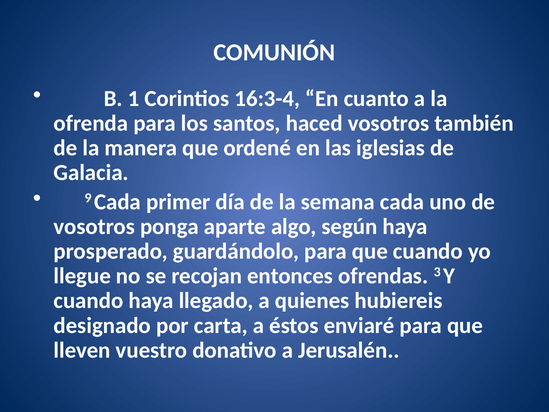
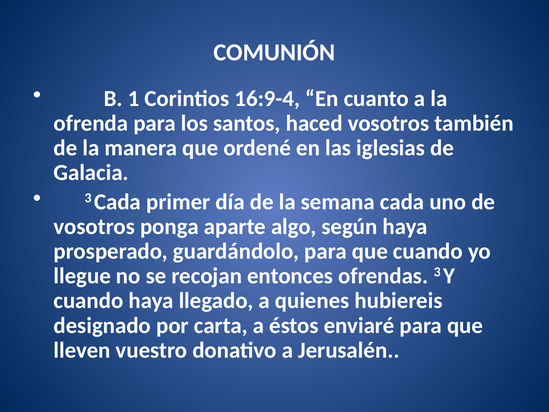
16:3-4: 16:3-4 -> 16:9-4
9 at (88, 198): 9 -> 3
